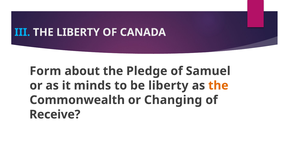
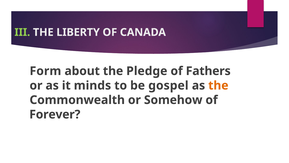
III colour: light blue -> light green
Samuel: Samuel -> Fathers
be liberty: liberty -> gospel
Changing: Changing -> Somehow
Receive: Receive -> Forever
